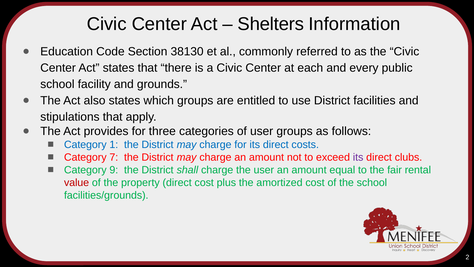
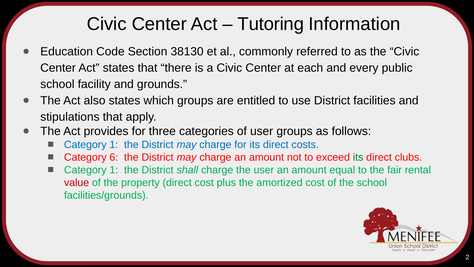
Shelters: Shelters -> Tutoring
7: 7 -> 6
its at (358, 157) colour: purple -> green
9 at (114, 170): 9 -> 1
